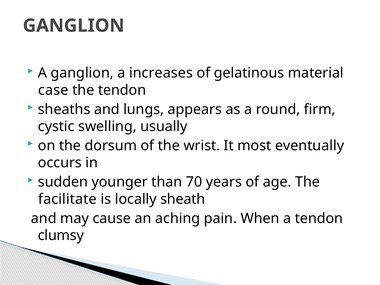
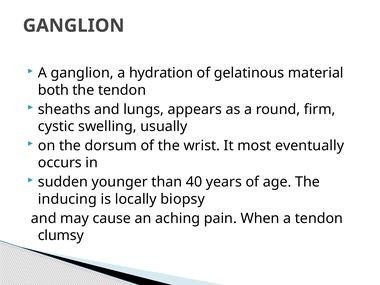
increases: increases -> hydration
case: case -> both
70: 70 -> 40
facilitate: facilitate -> inducing
sheath: sheath -> biopsy
